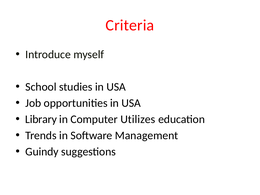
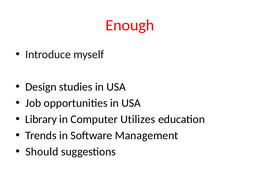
Criteria: Criteria -> Enough
School: School -> Design
Guindy: Guindy -> Should
